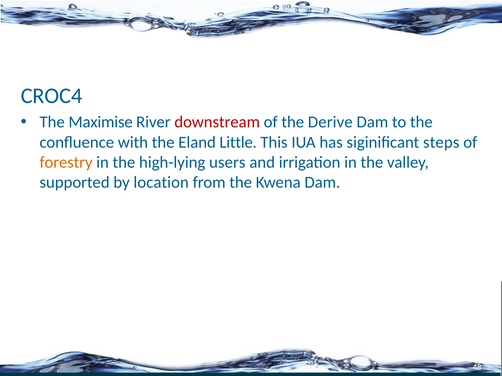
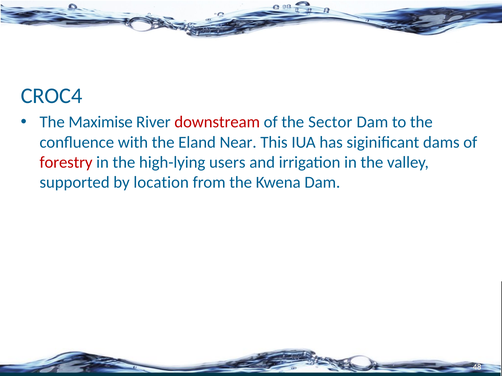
Derive: Derive -> Sector
Little: Little -> Near
steps: steps -> dams
forestry colour: orange -> red
